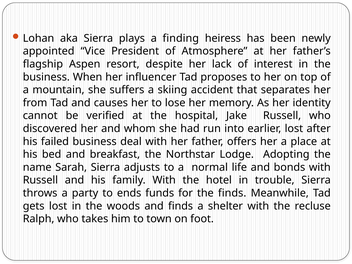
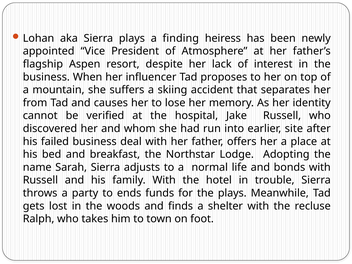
earlier lost: lost -> site
the finds: finds -> plays
